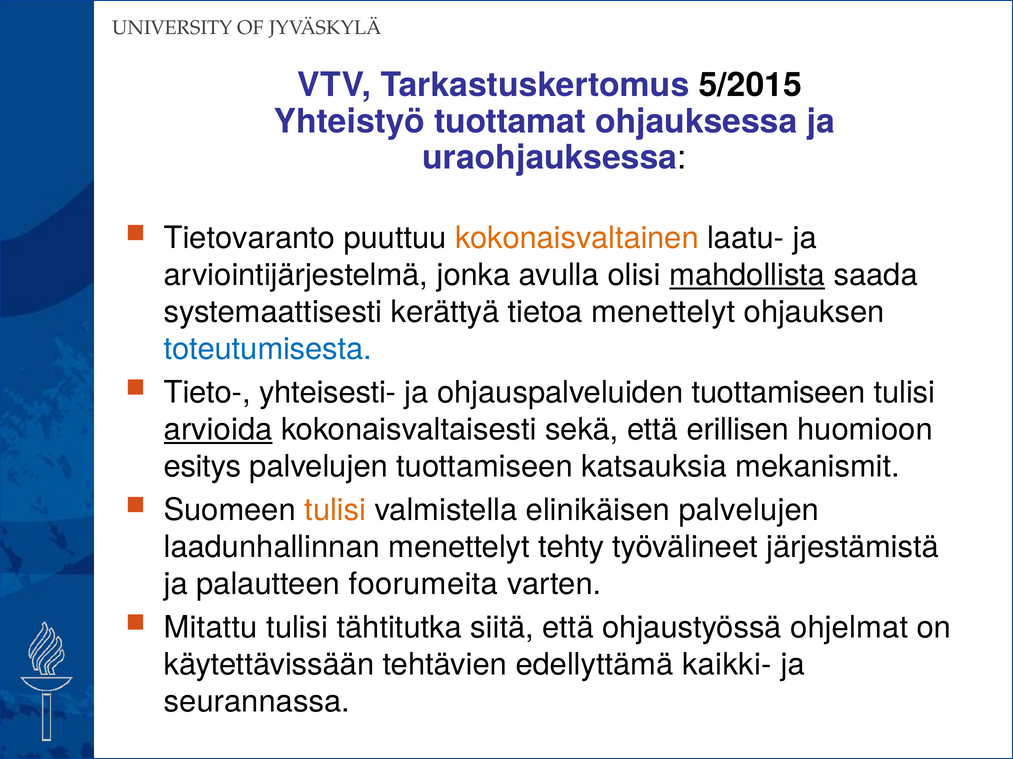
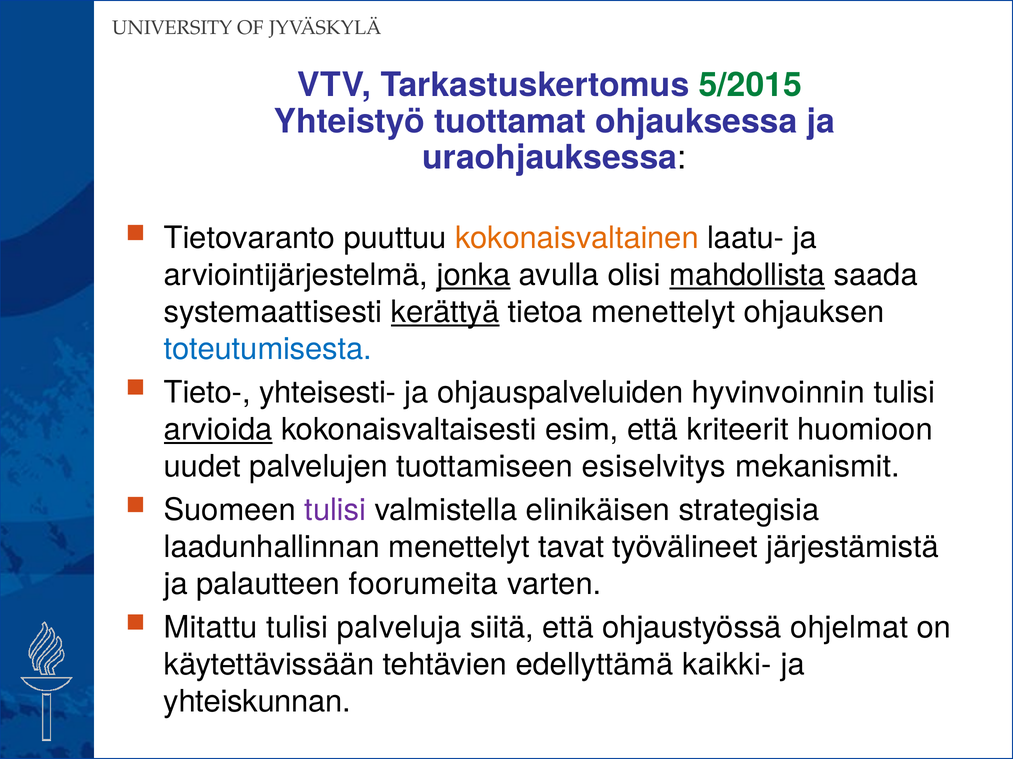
5/2015 colour: black -> green
jonka underline: none -> present
kerättyä underline: none -> present
ohjauspalveluiden tuottamiseen: tuottamiseen -> hyvinvoinnin
sekä: sekä -> esim
erillisen: erillisen -> kriteerit
esitys: esitys -> uudet
katsauksia: katsauksia -> esiselvitys
tulisi at (335, 510) colour: orange -> purple
elinikäisen palvelujen: palvelujen -> strategisia
tehty: tehty -> tavat
tähtitutka: tähtitutka -> palveluja
seurannassa: seurannassa -> yhteiskunnan
